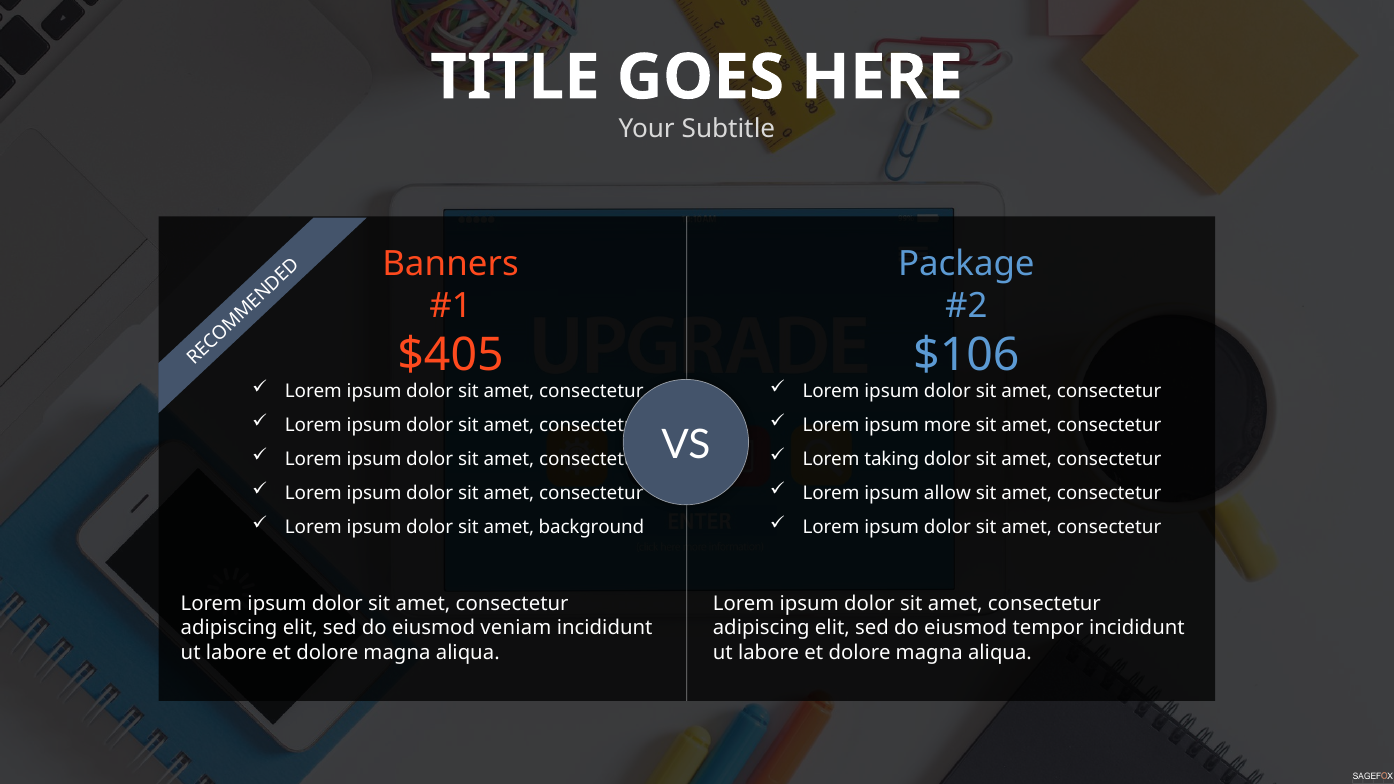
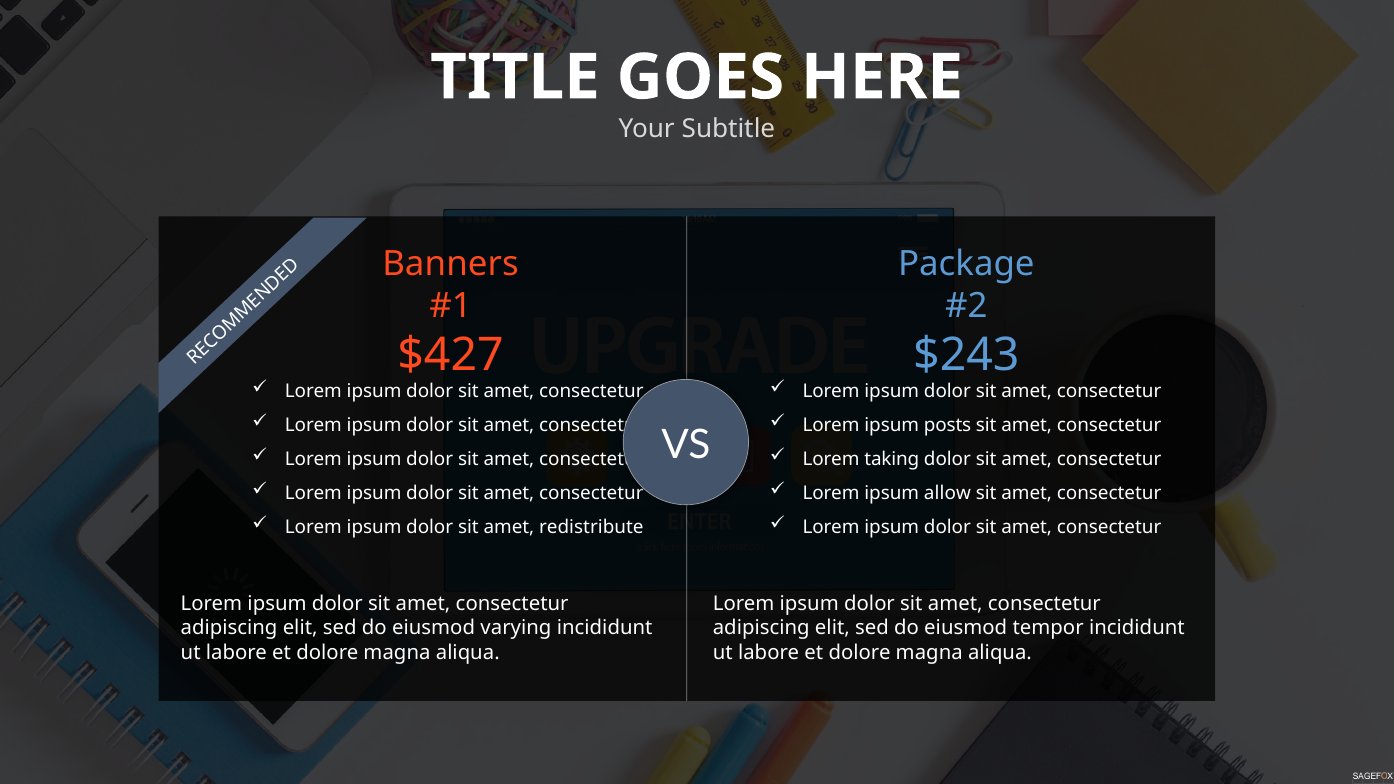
$405: $405 -> $427
$106: $106 -> $243
more: more -> posts
background: background -> redistribute
veniam: veniam -> varying
